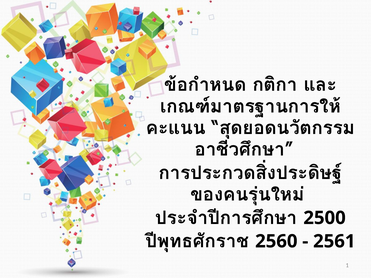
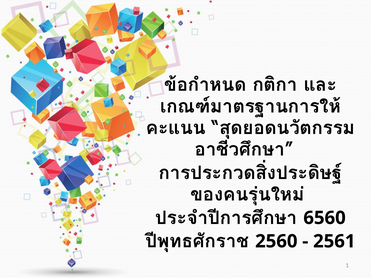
2500: 2500 -> 6560
